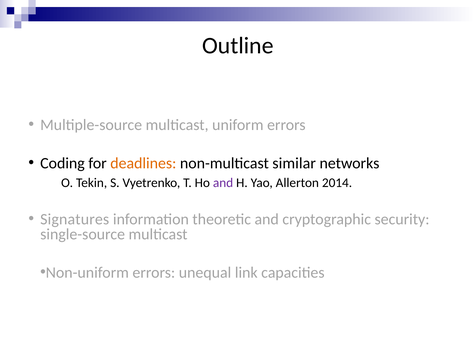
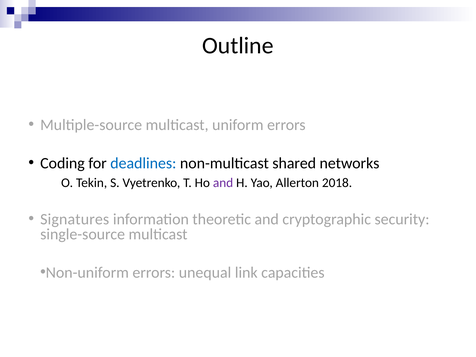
deadlines colour: orange -> blue
similar: similar -> shared
2014: 2014 -> 2018
